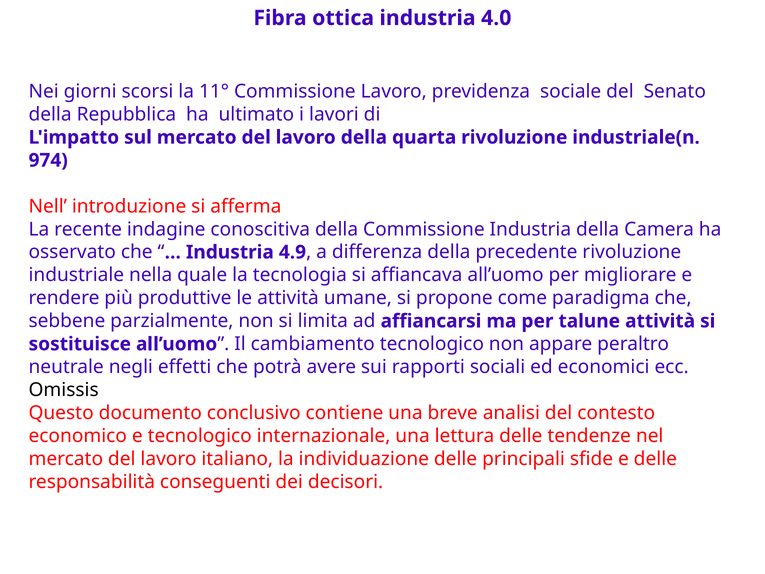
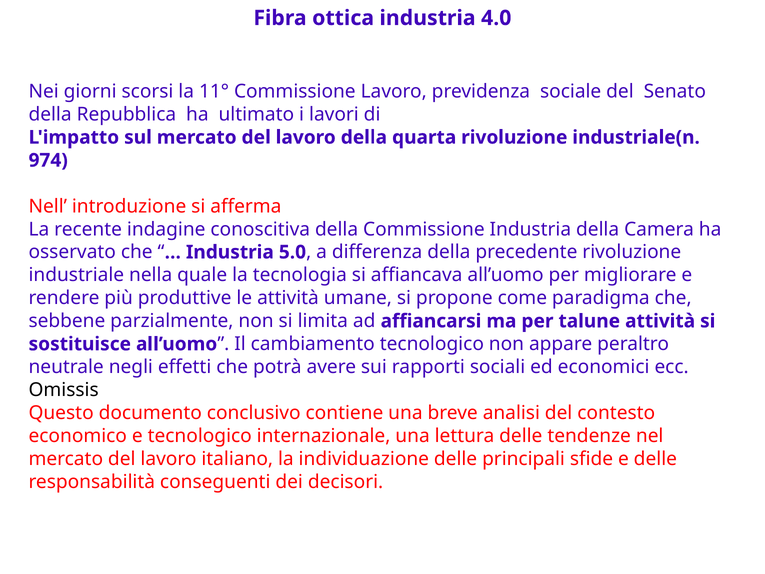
4.9: 4.9 -> 5.0
